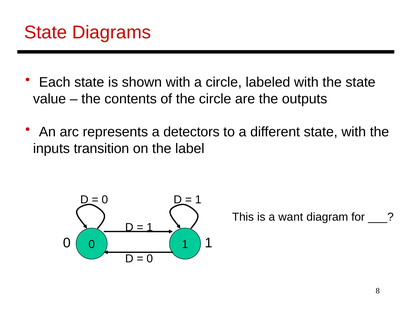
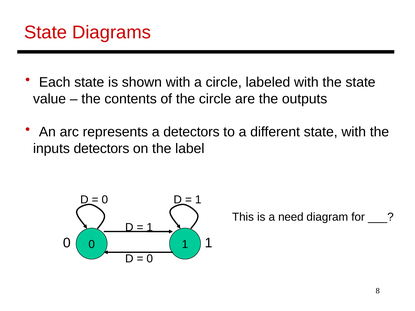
inputs transition: transition -> detectors
want: want -> need
